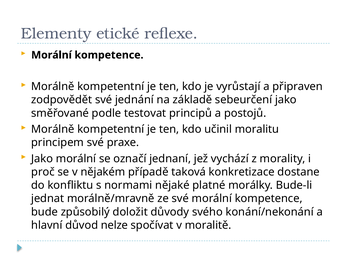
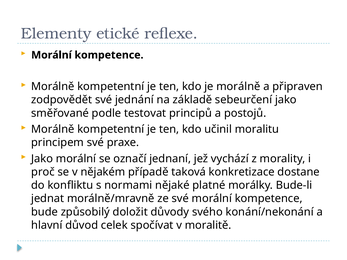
je vyrůstají: vyrůstají -> morálně
nelze: nelze -> celek
